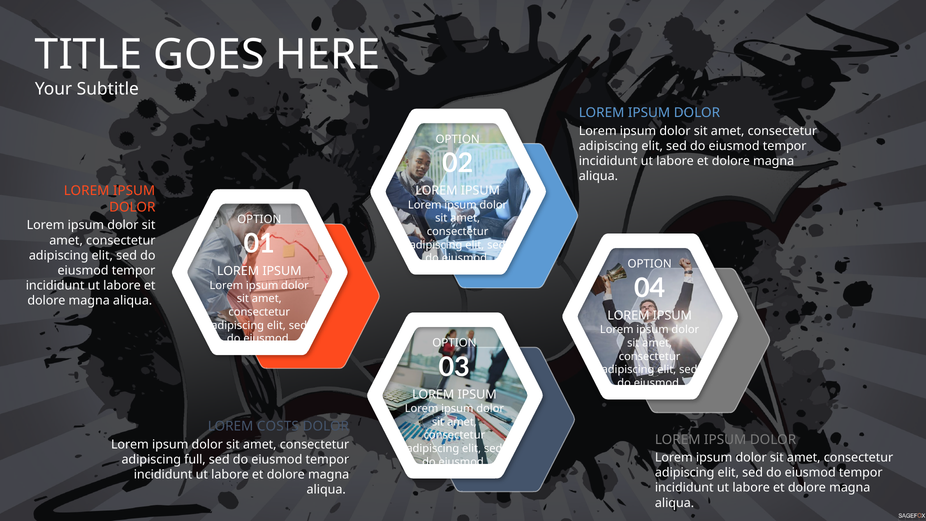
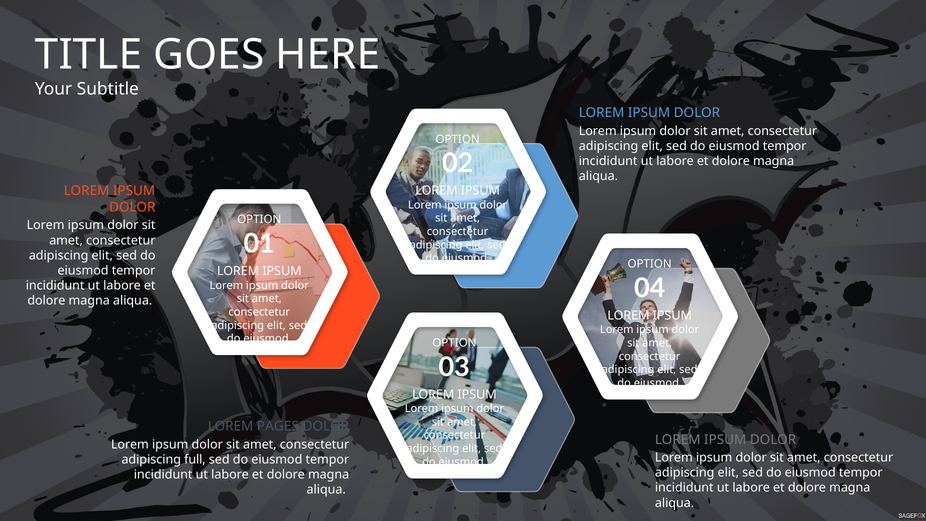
COSTS: COSTS -> PAGES
